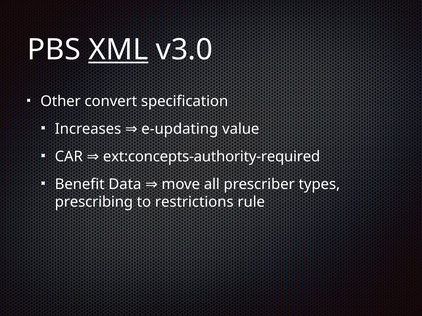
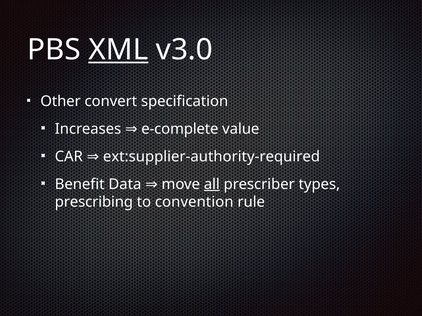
e-updating: e-updating -> e-complete
ext:concepts-authority-required: ext:concepts-authority-required -> ext:supplier-authority-required
all underline: none -> present
restrictions: restrictions -> convention
